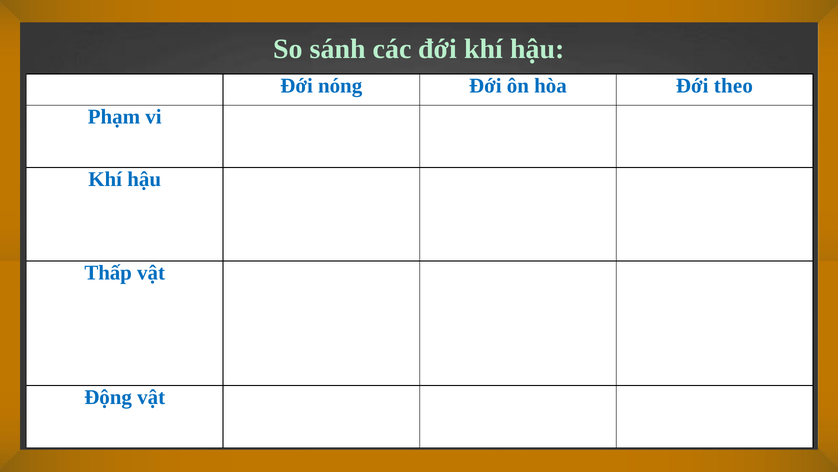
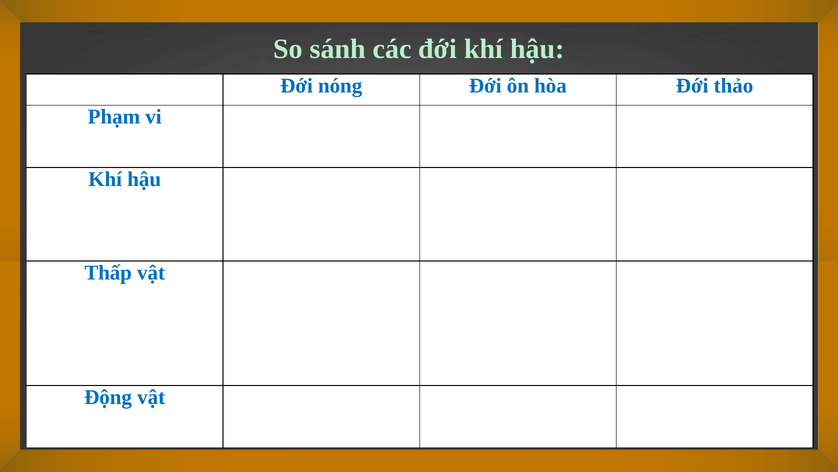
theo: theo -> thảo
